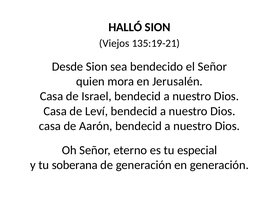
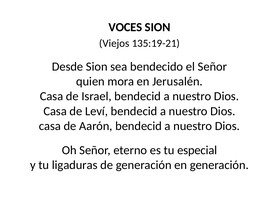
HALLÓ: HALLÓ -> VOCES
soberana: soberana -> ligaduras
